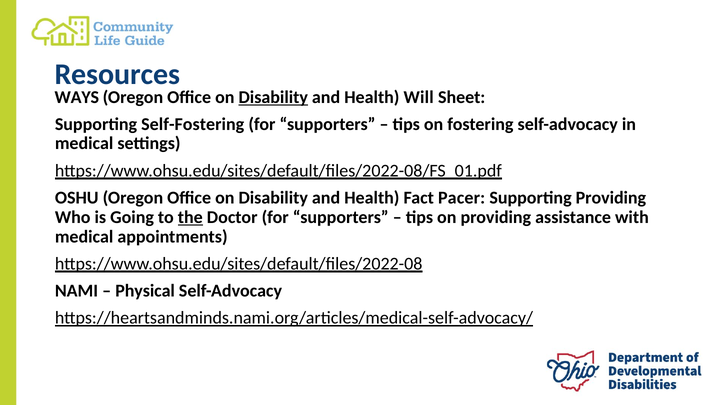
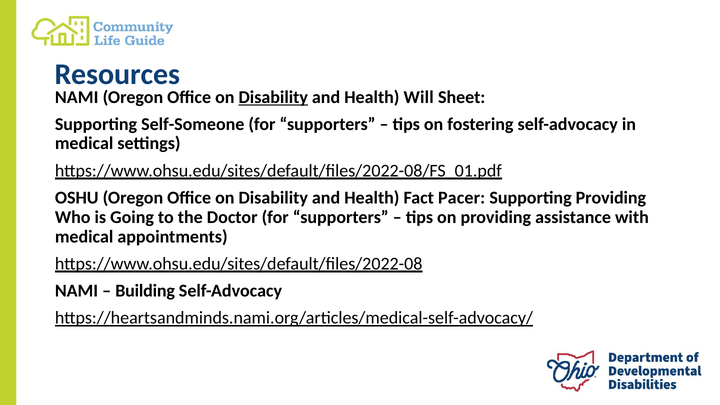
WAYS at (77, 97): WAYS -> NAMI
Self-Fostering: Self-Fostering -> Self-Someone
the underline: present -> none
Physical: Physical -> Building
